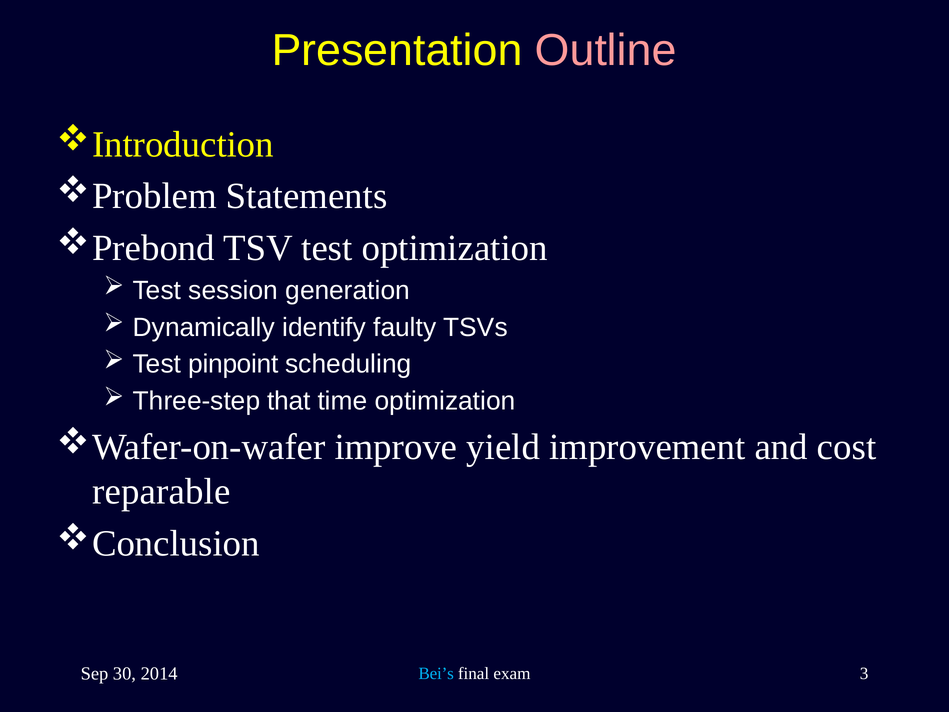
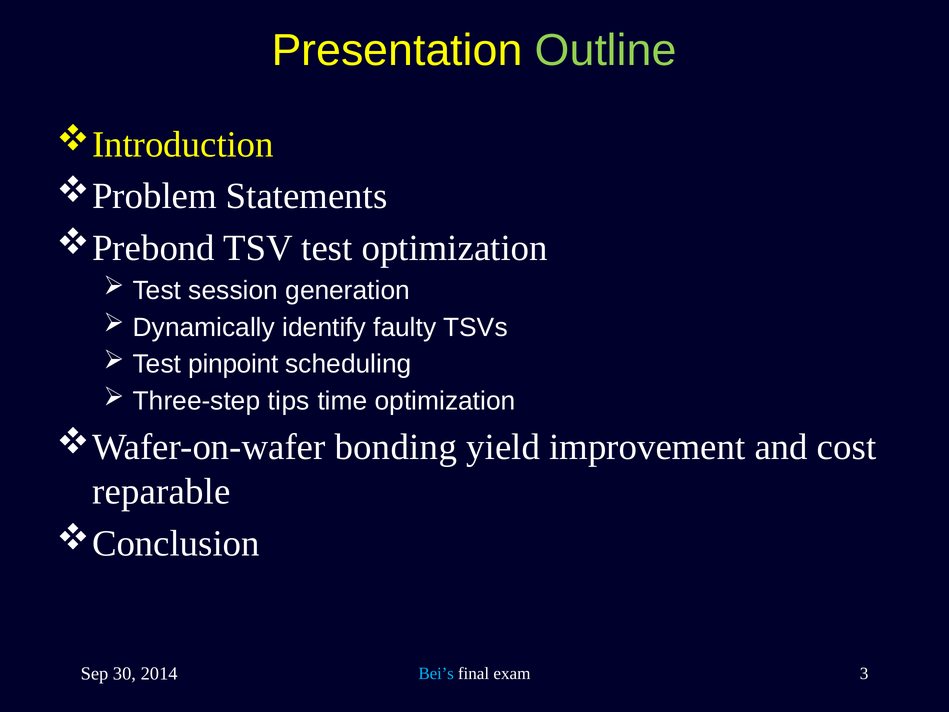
Outline colour: pink -> light green
that: that -> tips
improve: improve -> bonding
